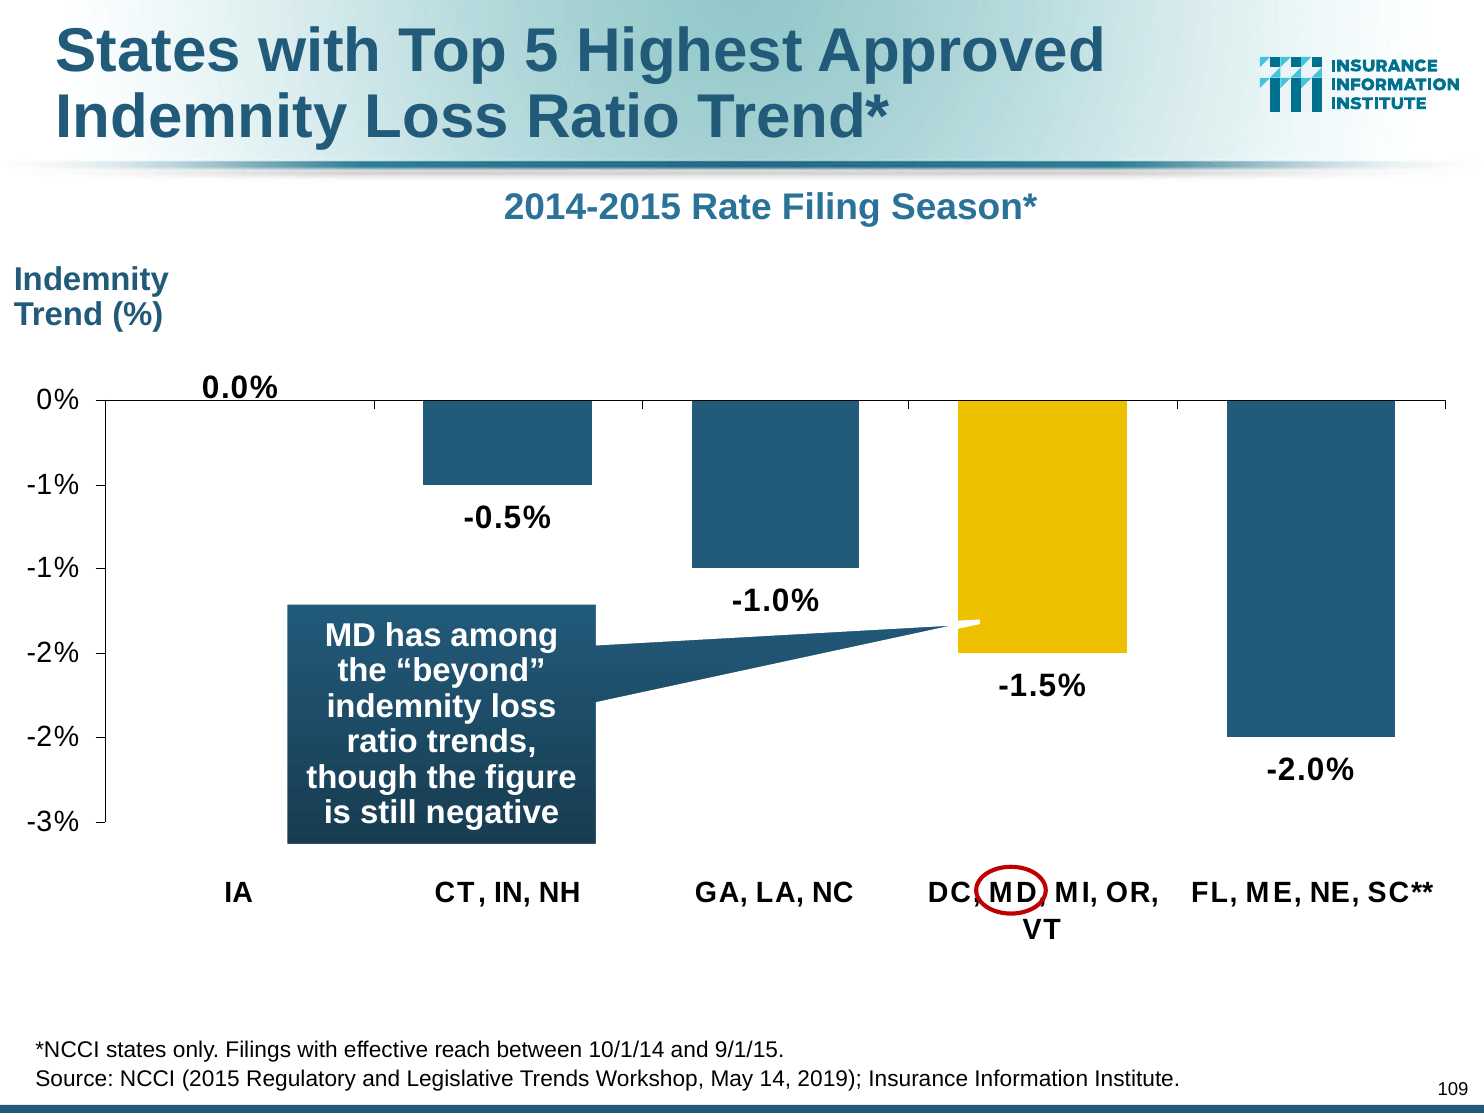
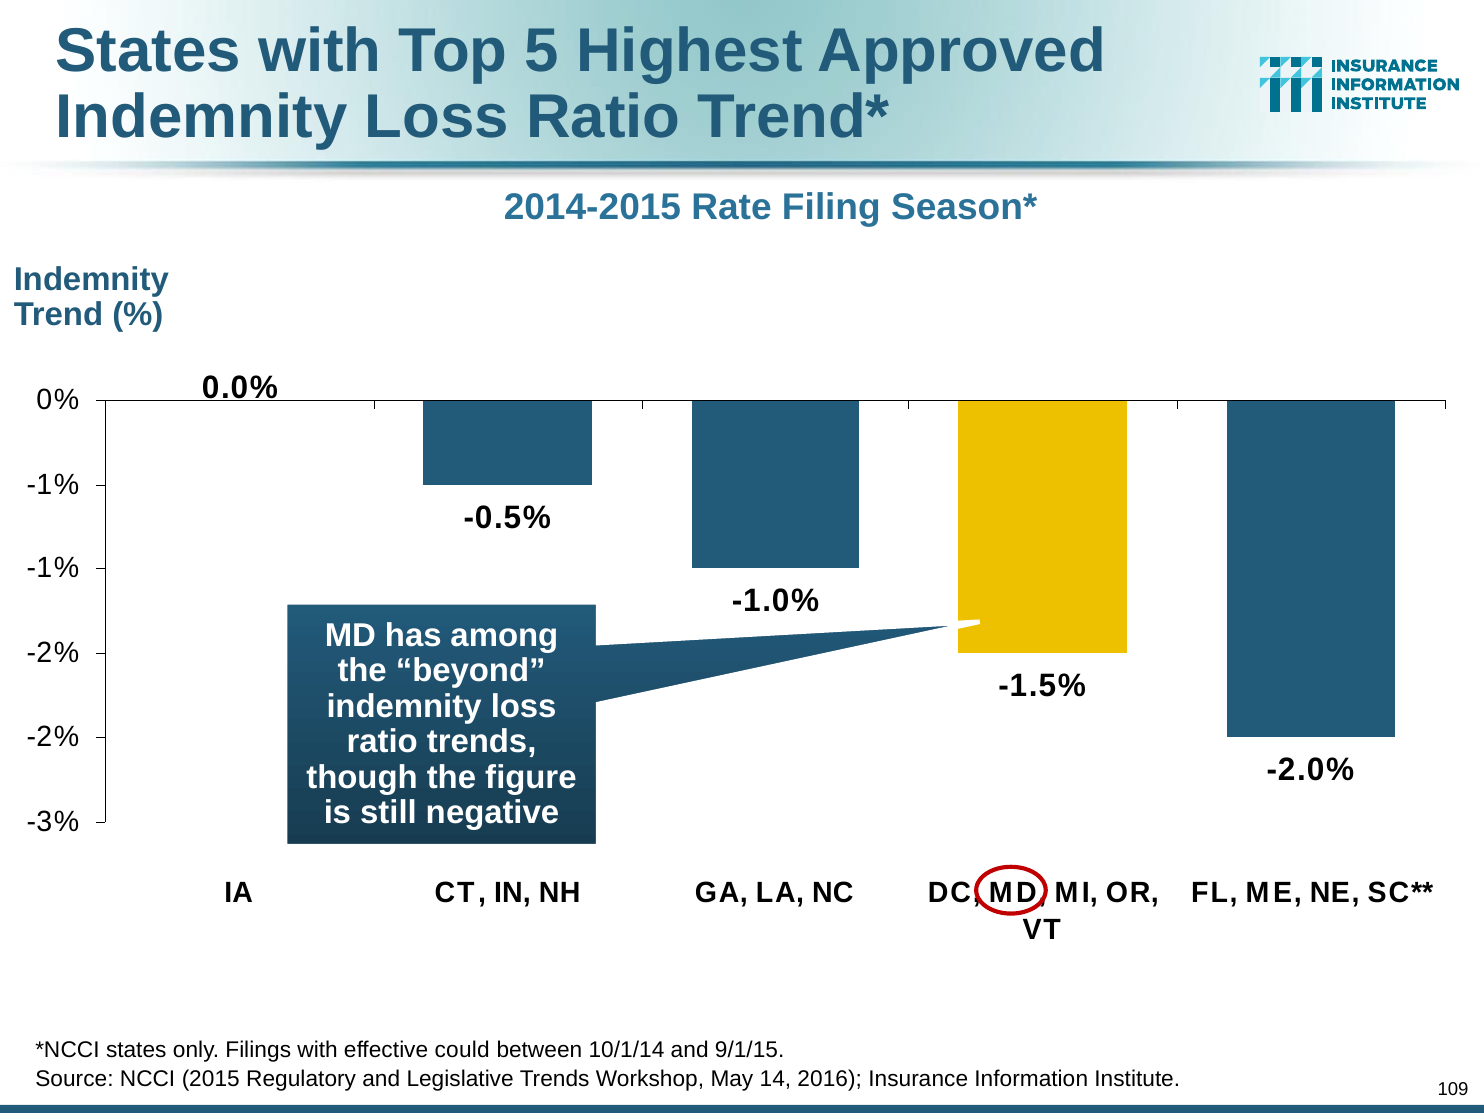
reach: reach -> could
2019: 2019 -> 2016
